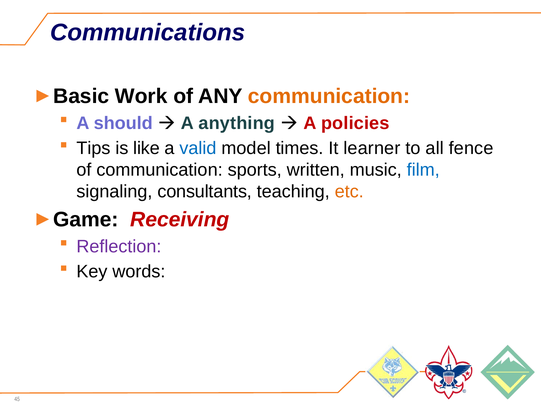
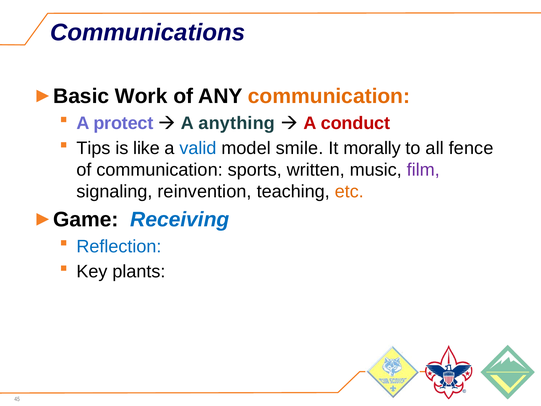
should: should -> protect
policies: policies -> conduct
times: times -> smile
learner: learner -> morally
film colour: blue -> purple
consultants: consultants -> reinvention
Receiving colour: red -> blue
Reflection colour: purple -> blue
words: words -> plants
